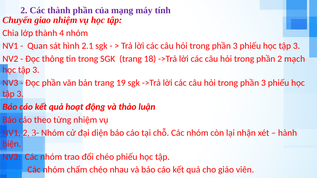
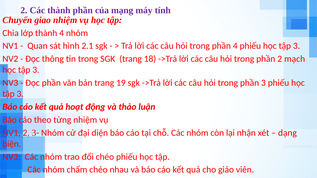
3 at (235, 46): 3 -> 4
hành: hành -> dạng
